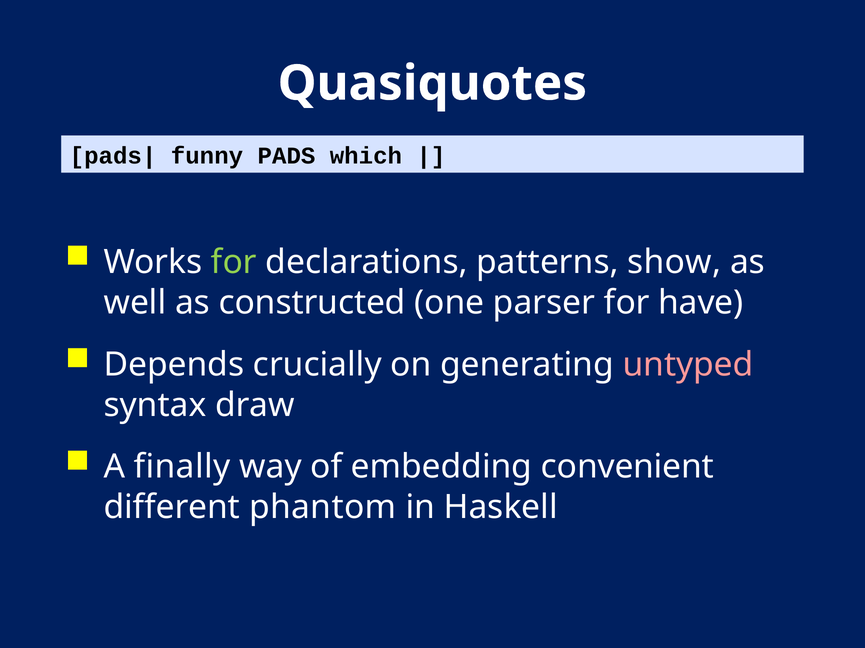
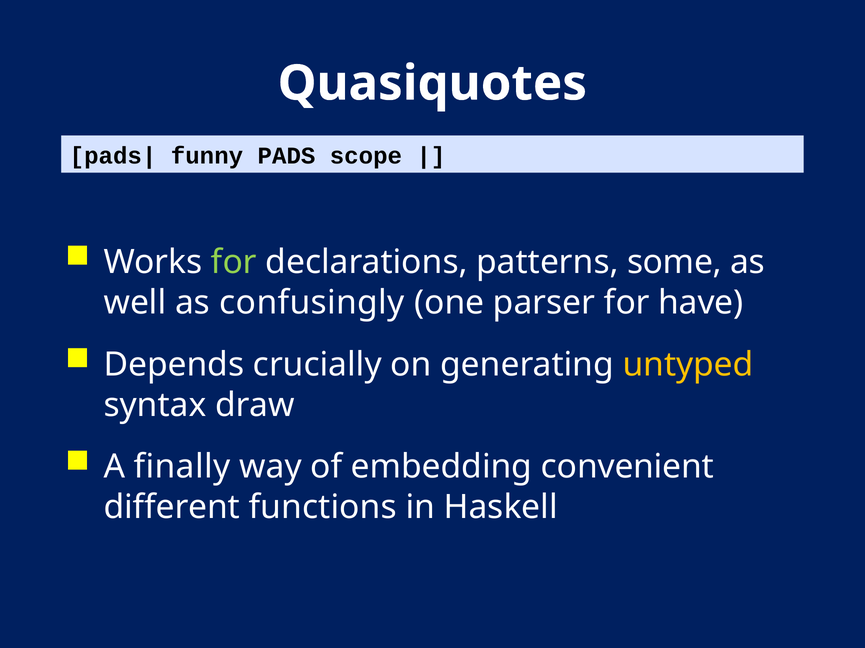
which: which -> scope
show: show -> some
constructed: constructed -> confusingly
untyped colour: pink -> yellow
phantom: phantom -> functions
